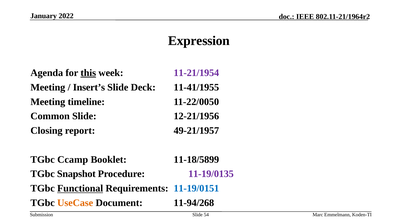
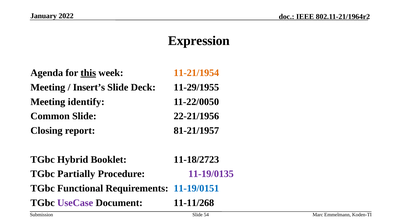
11-21/1954 colour: purple -> orange
11-41/1955: 11-41/1955 -> 11-29/1955
timeline: timeline -> identify
12-21/1956: 12-21/1956 -> 22-21/1956
49-21/1957: 49-21/1957 -> 81-21/1957
Ccamp: Ccamp -> Hybrid
11-18/5899: 11-18/5899 -> 11-18/2723
Snapshot: Snapshot -> Partially
Functional underline: present -> none
UseCase colour: orange -> purple
11-94/268: 11-94/268 -> 11-11/268
